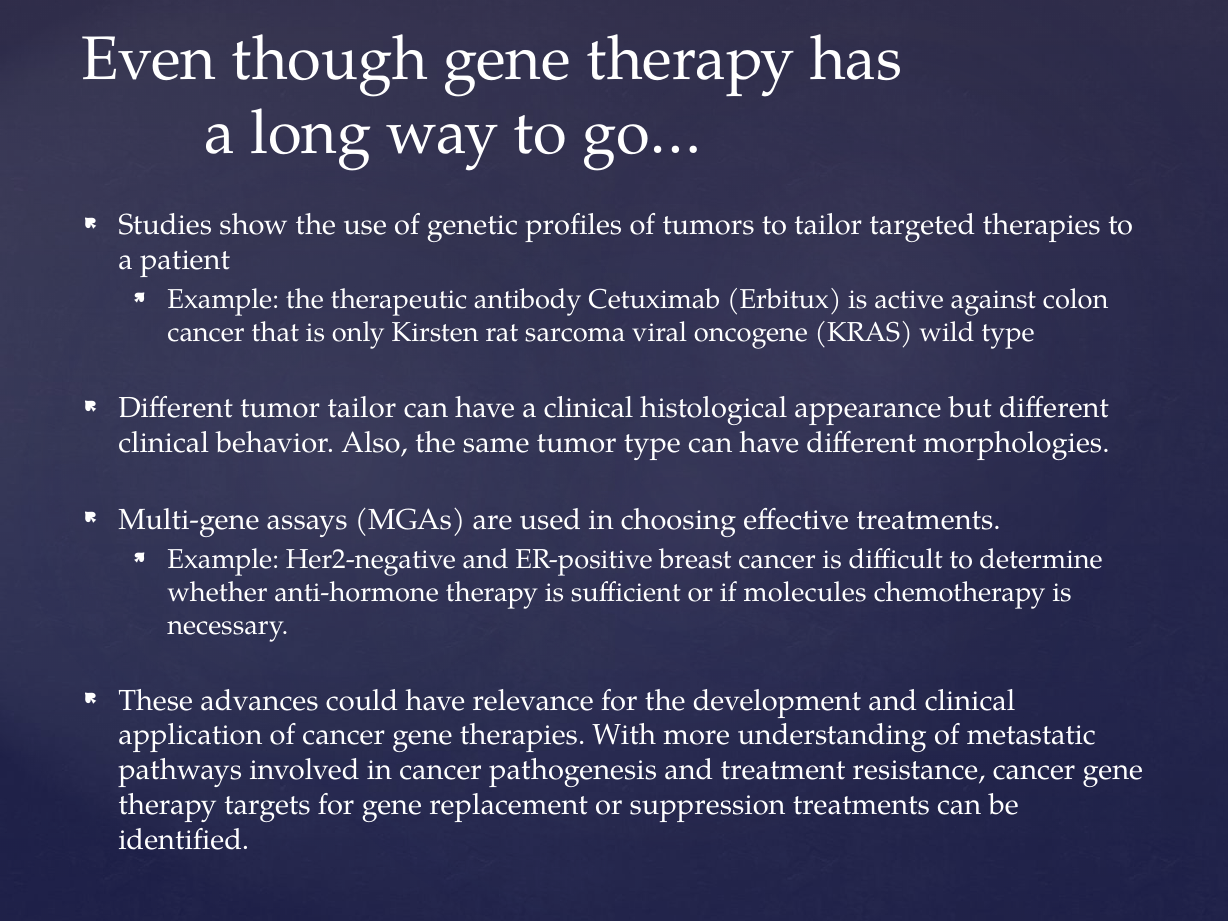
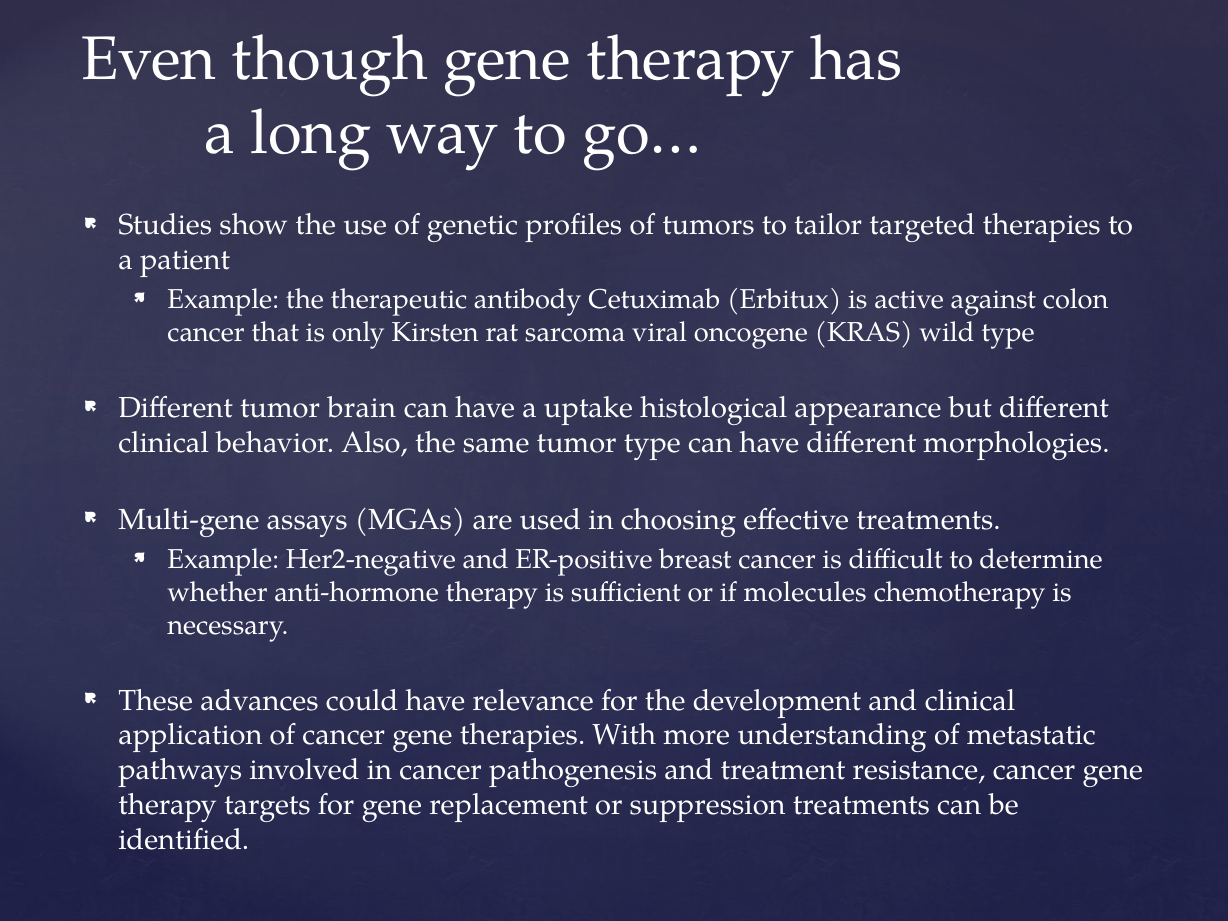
tumor tailor: tailor -> brain
a clinical: clinical -> uptake
